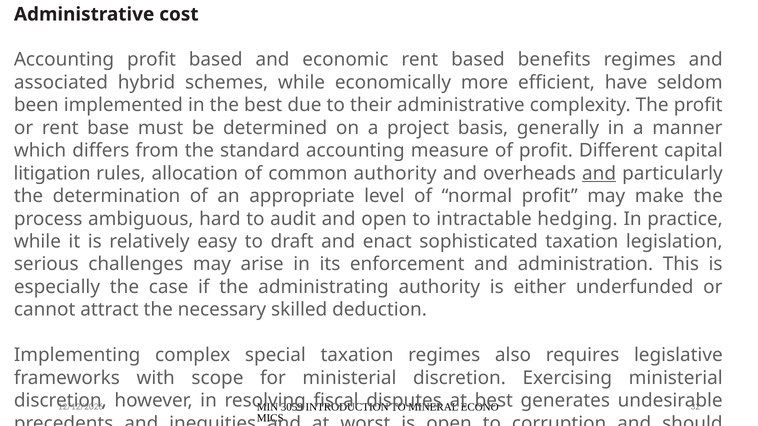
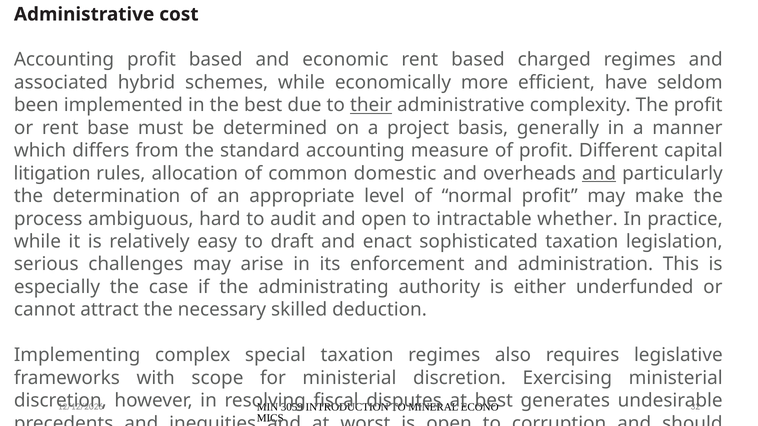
benefits: benefits -> charged
their underline: none -> present
common authority: authority -> domestic
hedging: hedging -> whether
